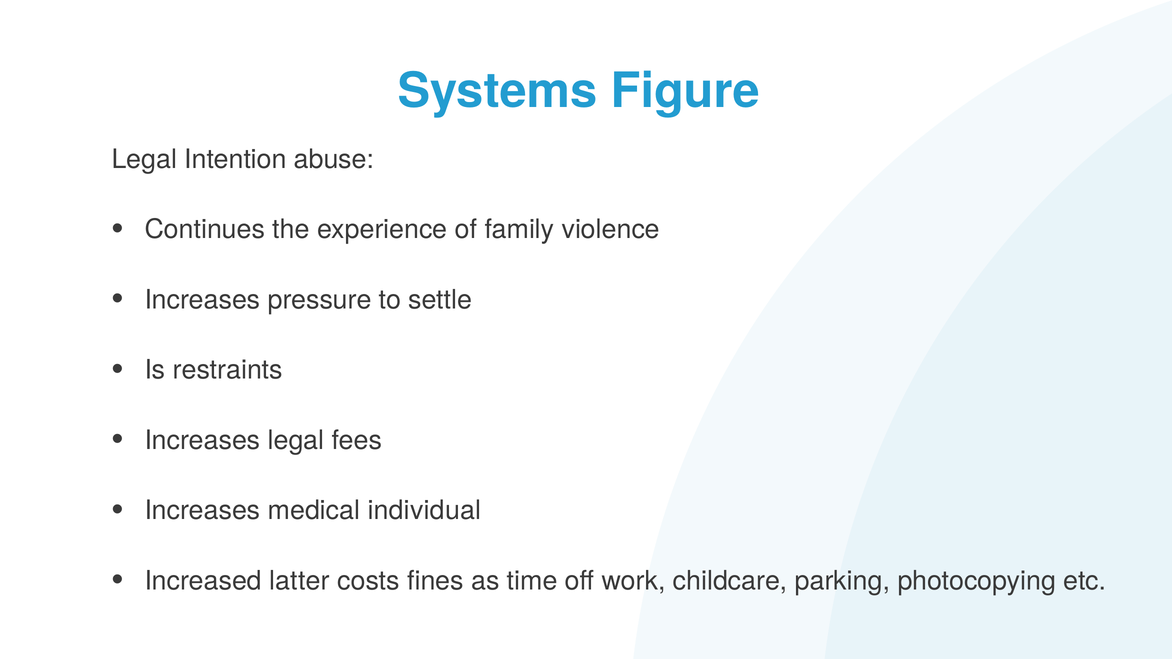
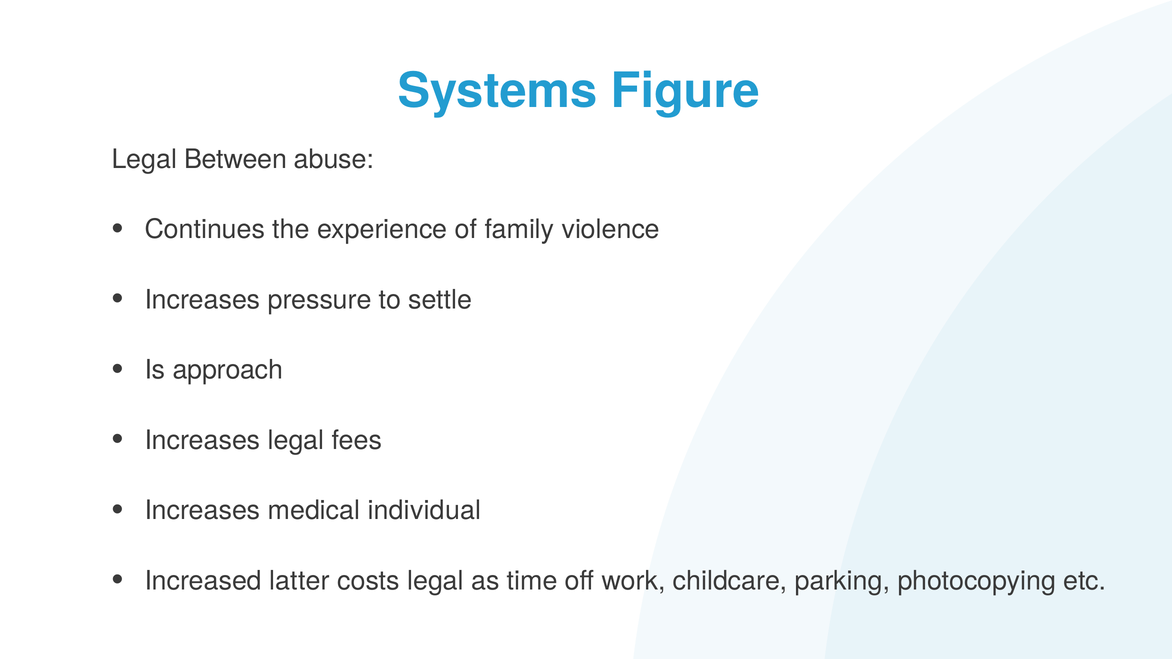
Intention: Intention -> Between
restraints: restraints -> approach
costs fines: fines -> legal
